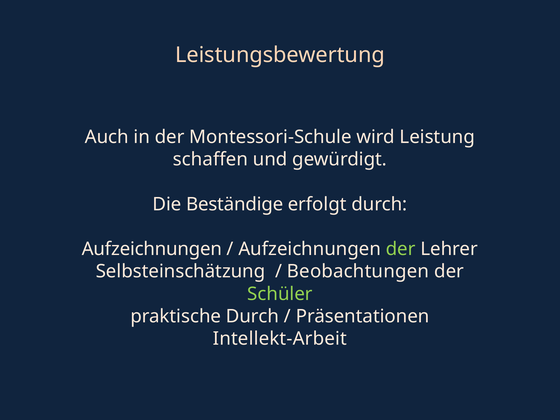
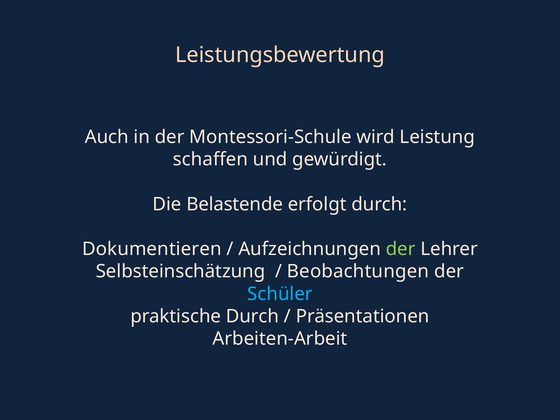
Beständige: Beständige -> Belastende
Aufzeichnungen at (152, 249): Aufzeichnungen -> Dokumentieren
Schüler colour: light green -> light blue
Intellekt-Arbeit: Intellekt-Arbeit -> Arbeiten-Arbeit
